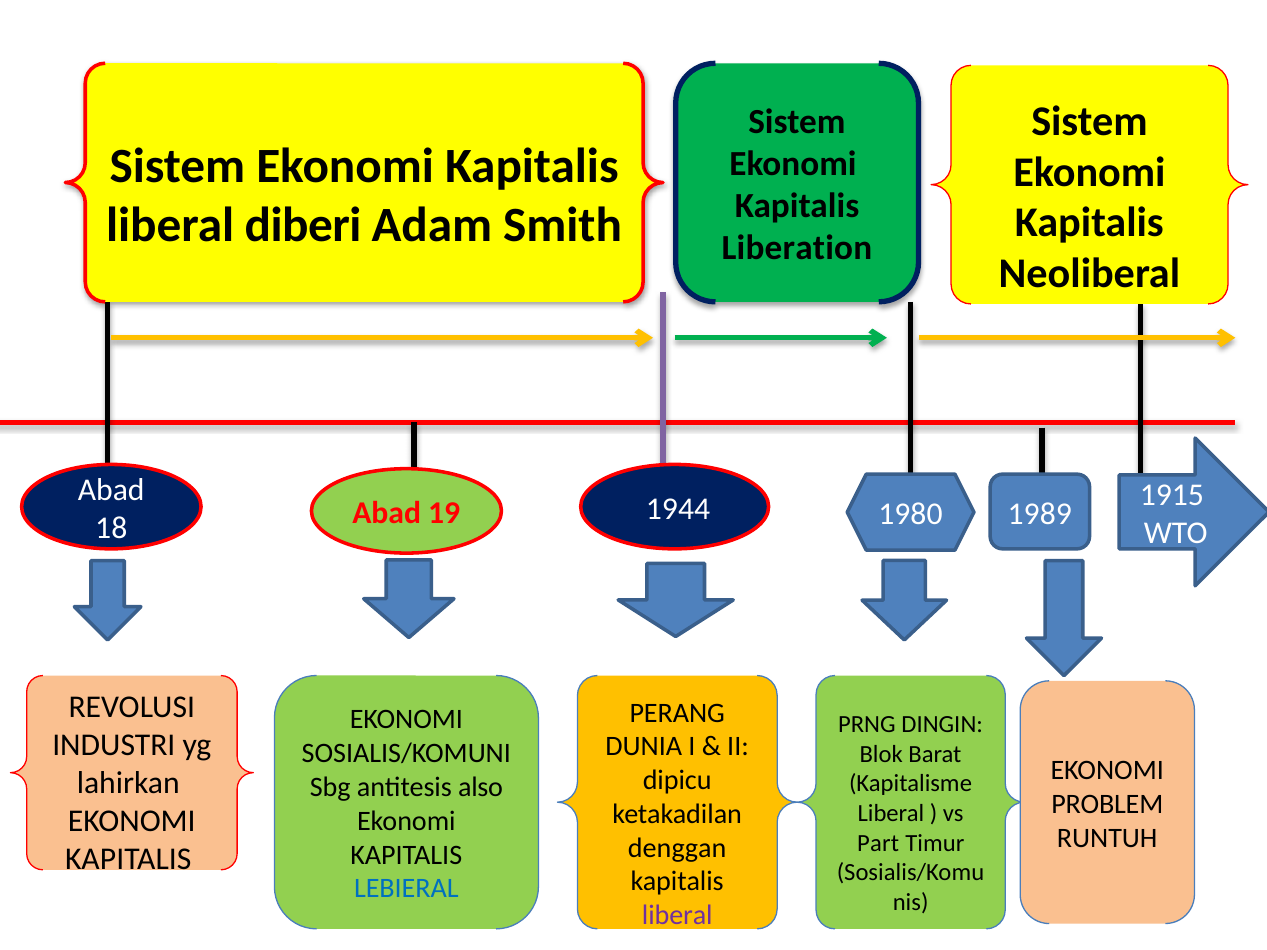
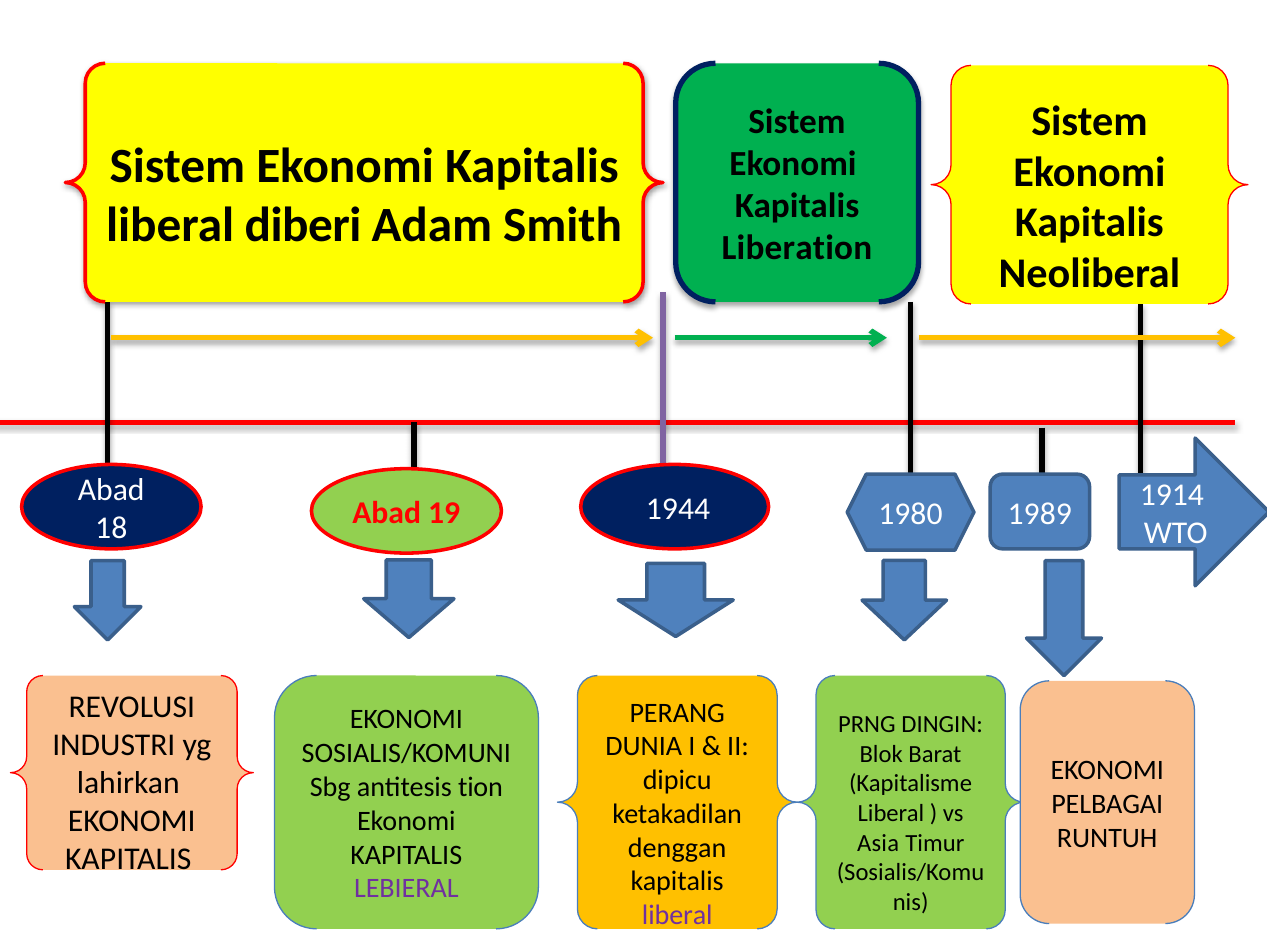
1915: 1915 -> 1914
also: also -> tion
PROBLEM: PROBLEM -> PELBAGAI
Part: Part -> Asia
LEBIERAL colour: blue -> purple
